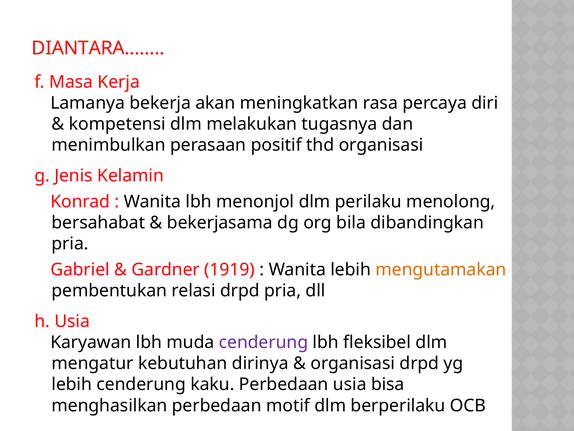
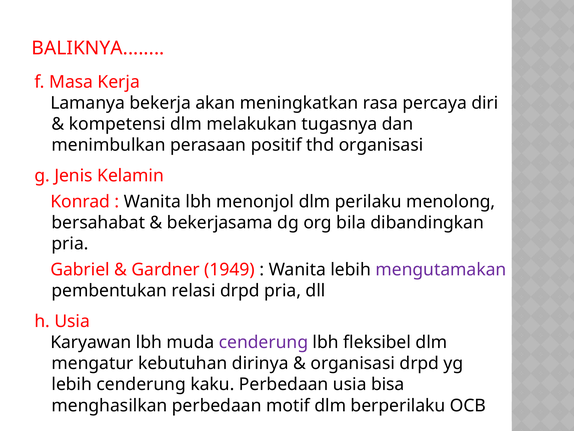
DIANTARA: DIANTARA -> BALIKNYA
1919: 1919 -> 1949
mengutamakan colour: orange -> purple
